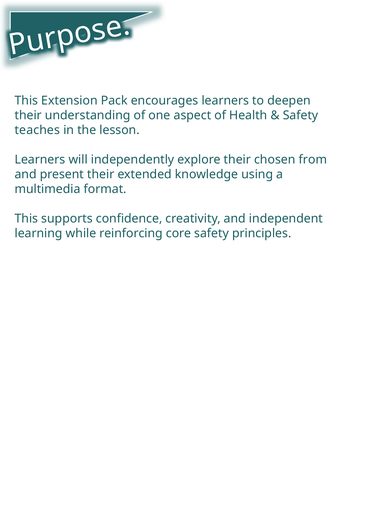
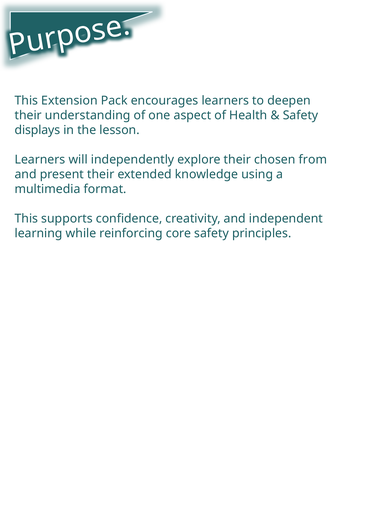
teaches: teaches -> displays
